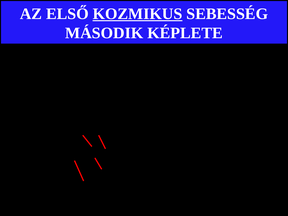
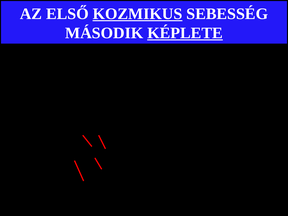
KÉPLETE underline: none -> present
